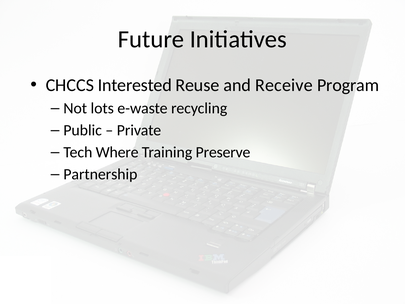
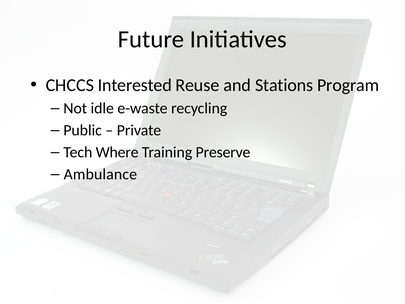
Receive: Receive -> Stations
lots: lots -> idle
Partnership: Partnership -> Ambulance
